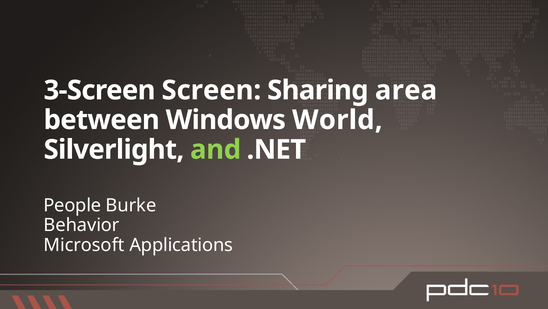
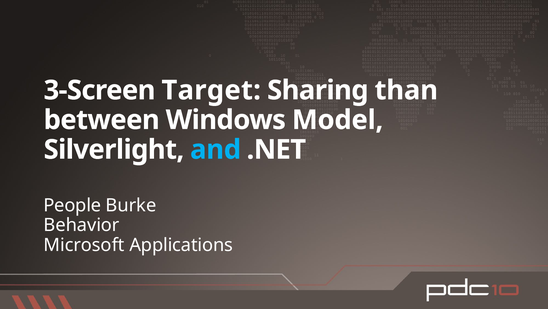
Screen: Screen -> Target
area: area -> than
World: World -> Model
and colour: light green -> light blue
